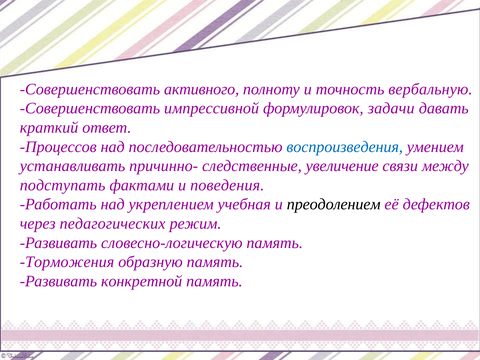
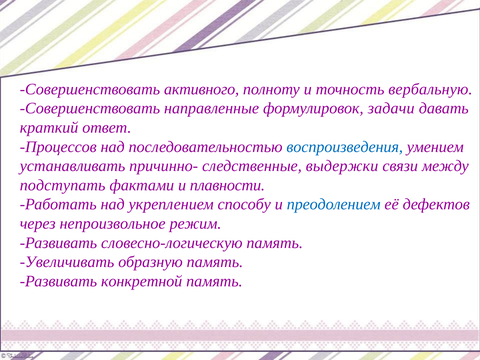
импрессивной: импрессивной -> направленные
увеличение: увеличение -> выдержки
поведения: поведения -> плавности
учебная: учебная -> способу
преодолением colour: black -> blue
педагогических: педагогических -> непроизвольное
Торможения: Торможения -> Увеличивать
